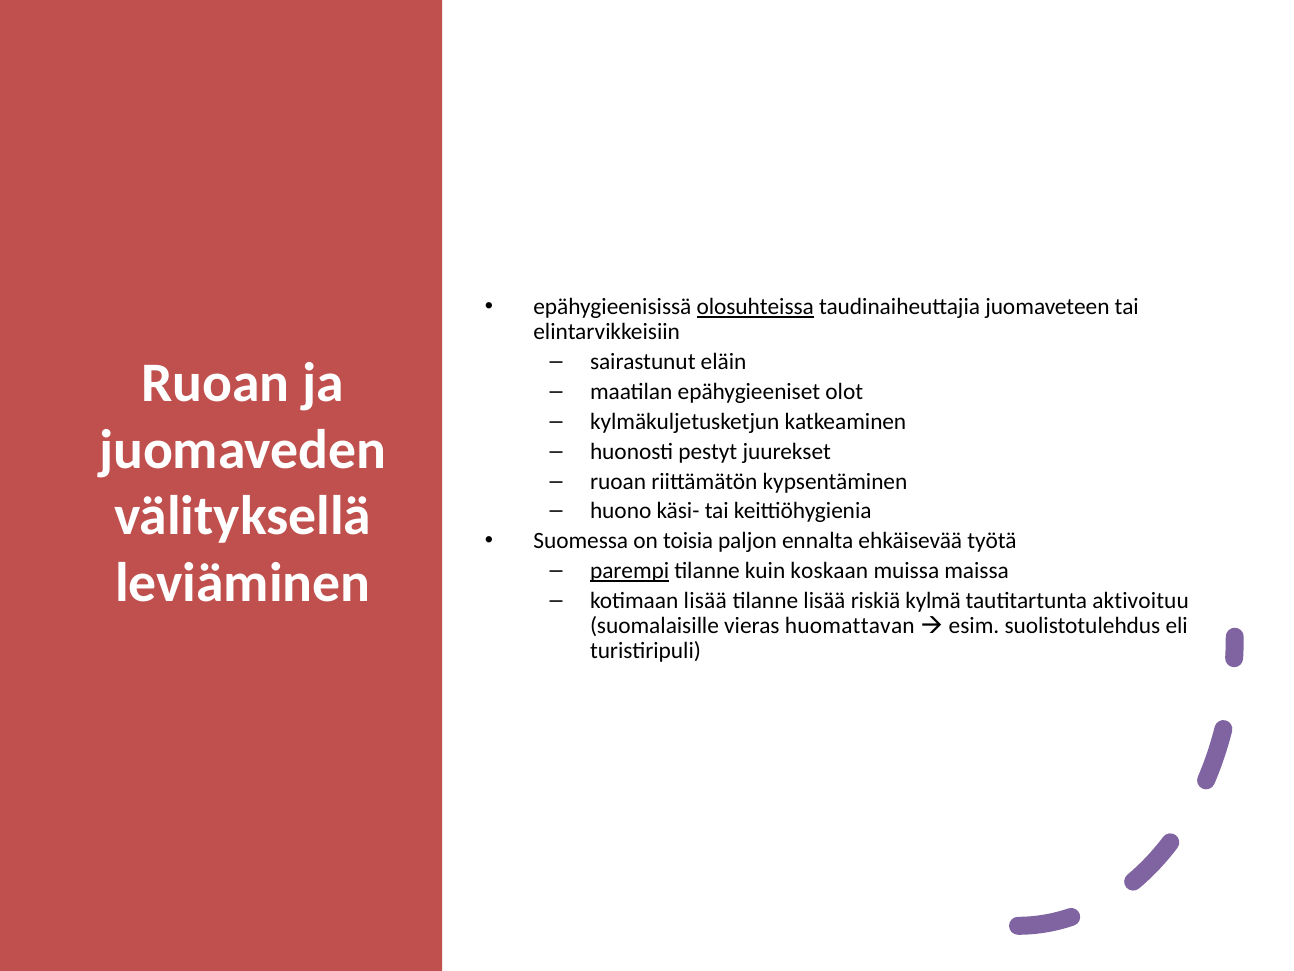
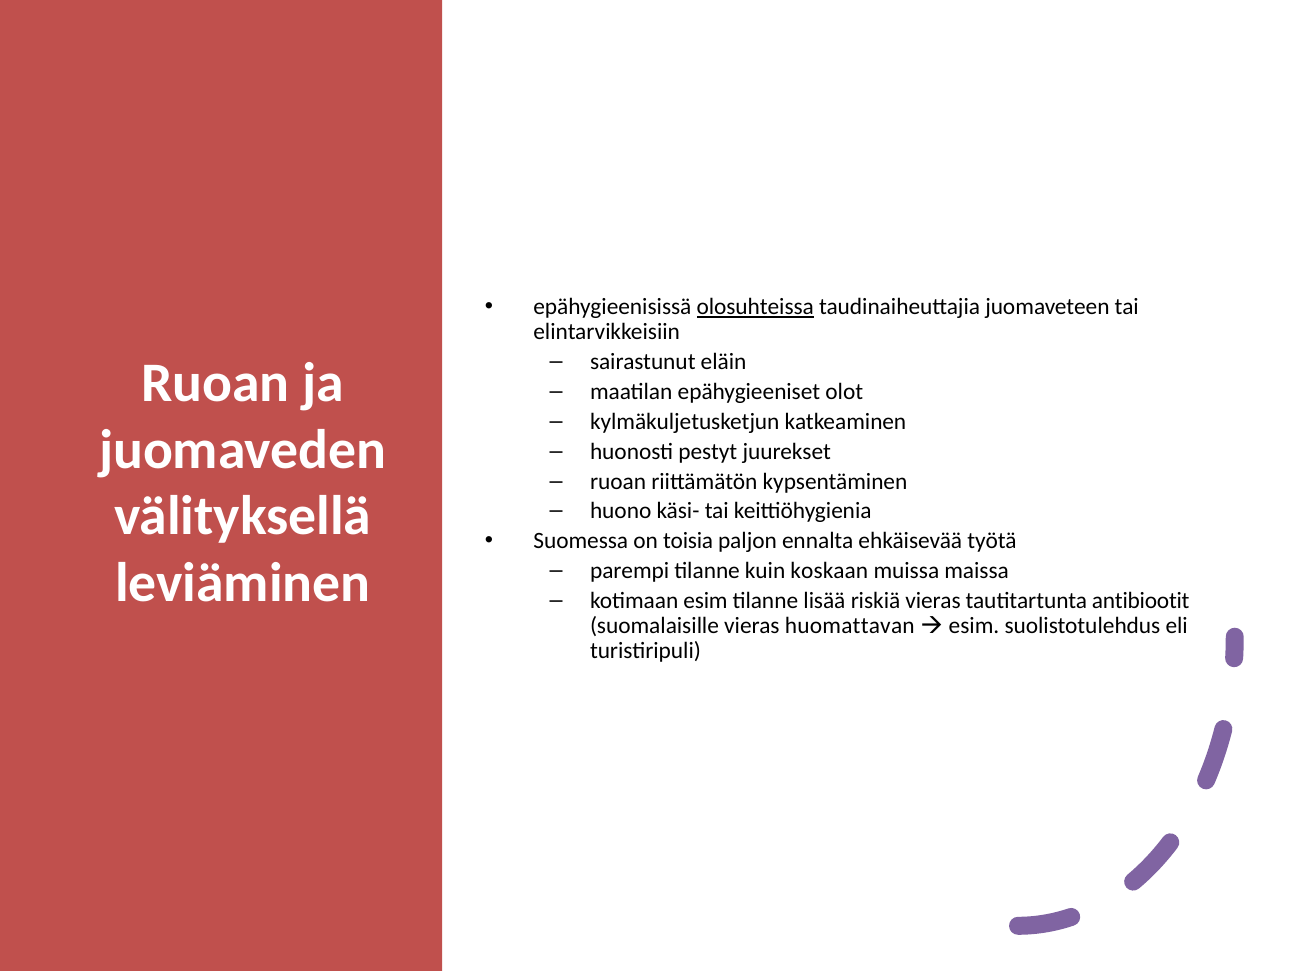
parempi underline: present -> none
kotimaan lisää: lisää -> esim
riskiä kylmä: kylmä -> vieras
aktivoituu: aktivoituu -> antibiootit
